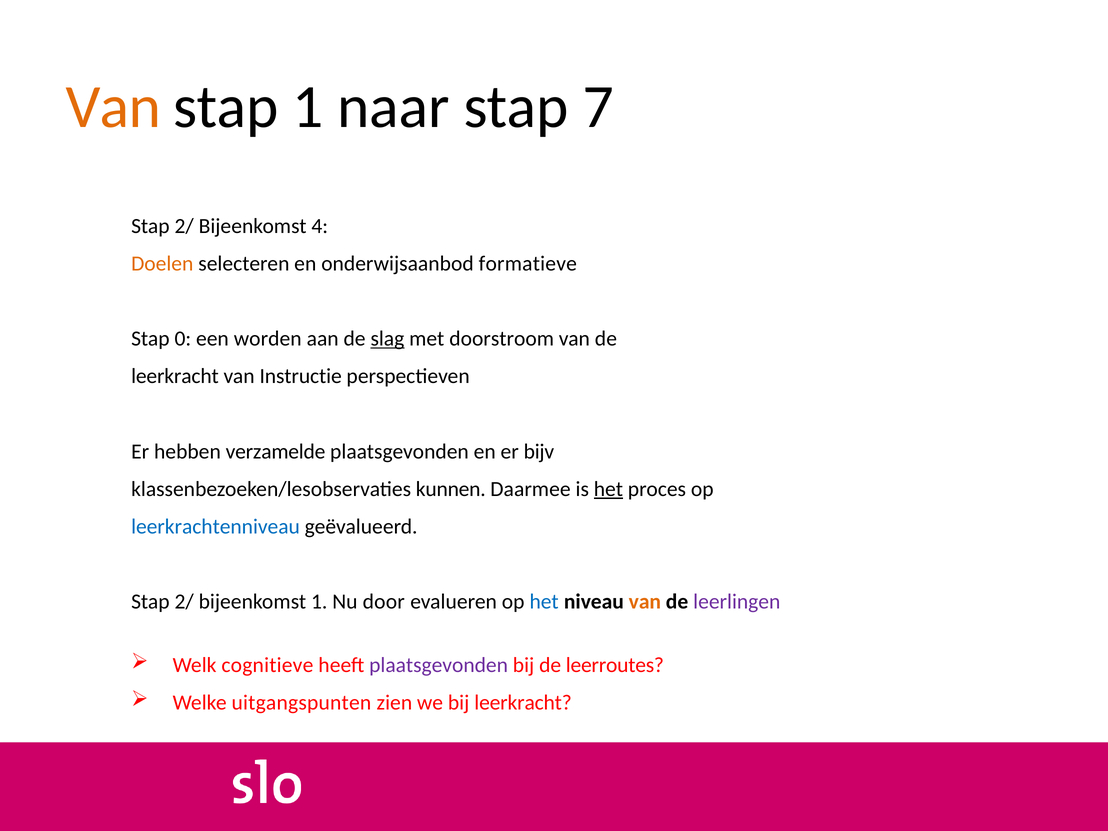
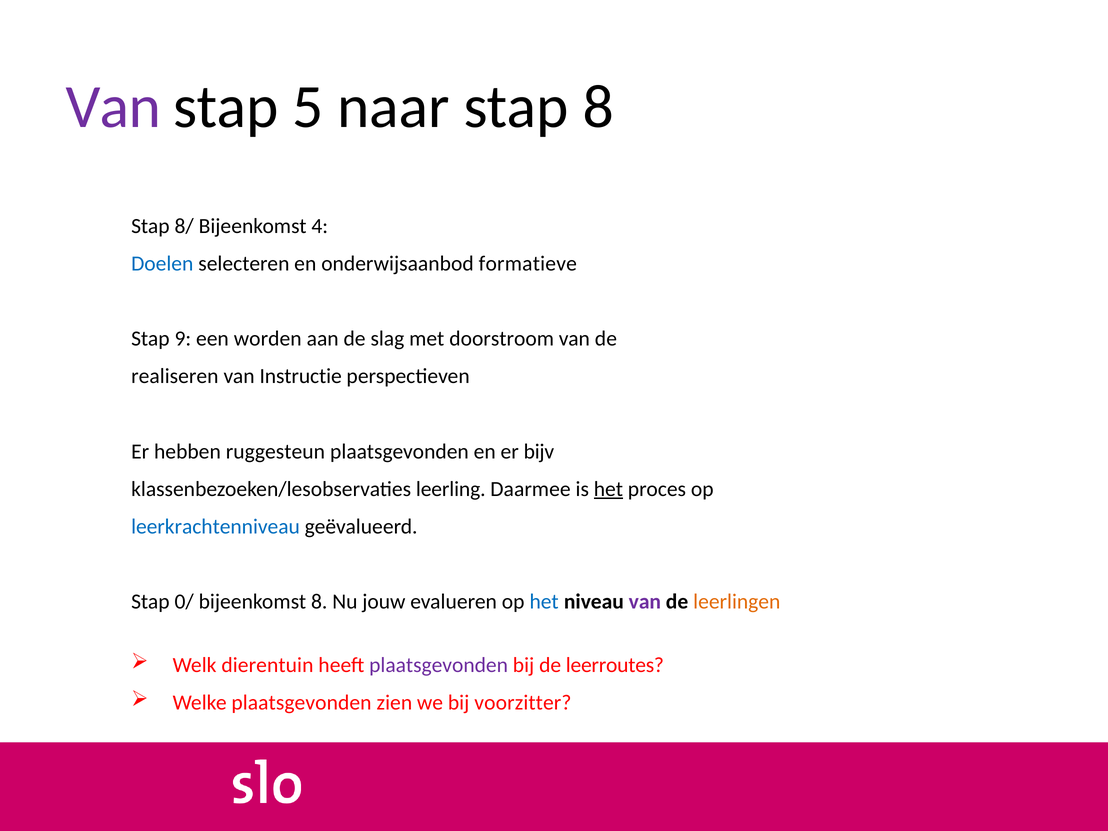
Van at (113, 107) colour: orange -> purple
stap 1: 1 -> 5
stap 7: 7 -> 8
2/ at (184, 226): 2/ -> 8/
Doelen colour: orange -> blue
0: 0 -> 9
slag underline: present -> none
leerkracht at (175, 376): leerkracht -> realiseren
verzamelde: verzamelde -> ruggesteun
kunnen: kunnen -> leerling
2/ at (184, 602): 2/ -> 0/
bijeenkomst 1: 1 -> 8
door: door -> jouw
van at (645, 602) colour: orange -> purple
leerlingen colour: purple -> orange
cognitieve: cognitieve -> dierentuin
Welke uitgangspunten: uitgangspunten -> plaatsgevonden
bij leerkracht: leerkracht -> voorzitter
